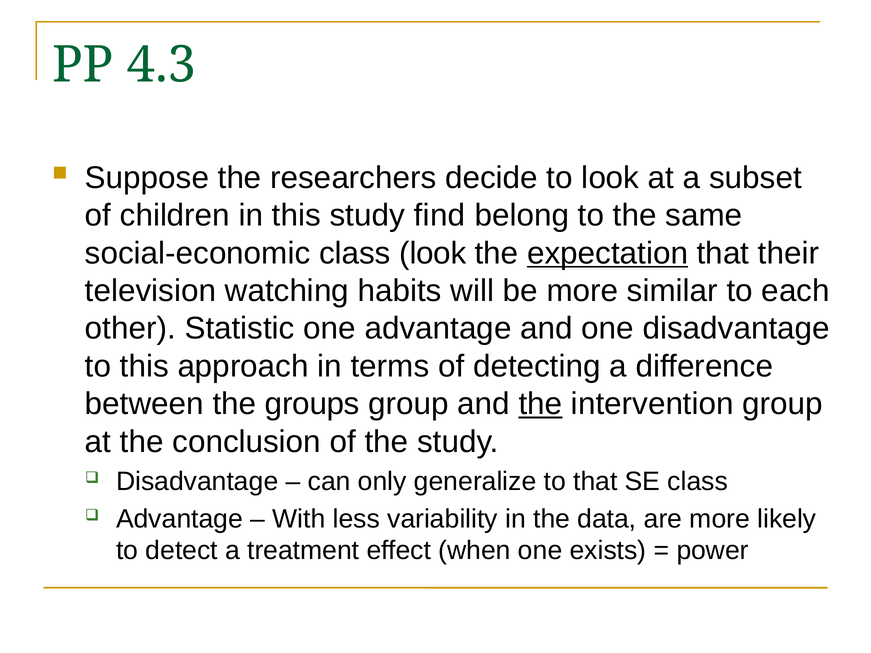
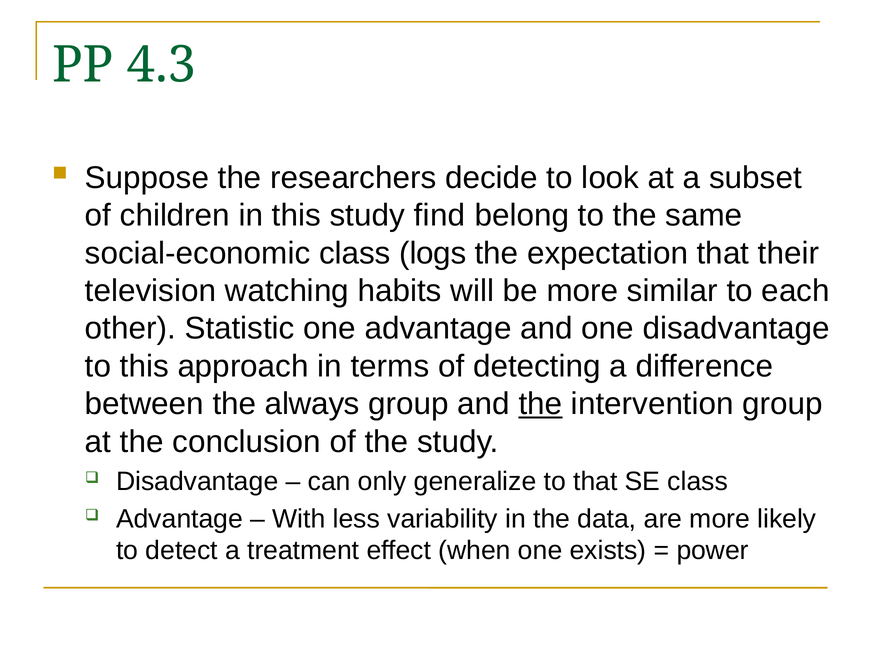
class look: look -> logs
expectation underline: present -> none
groups: groups -> always
